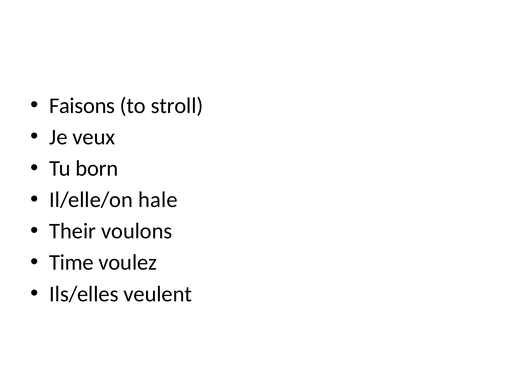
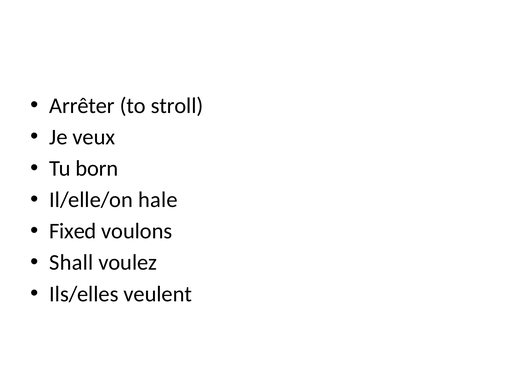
Faisons: Faisons -> Arrêter
Their: Their -> Fixed
Time: Time -> Shall
